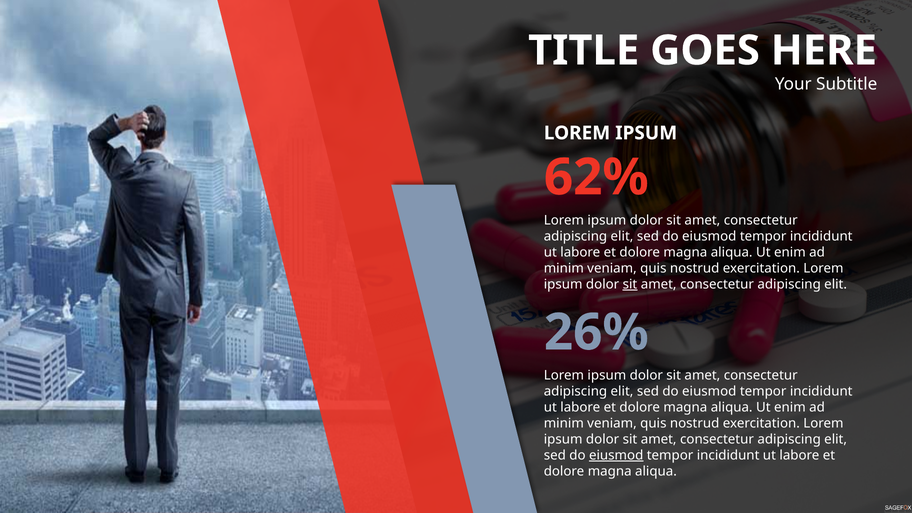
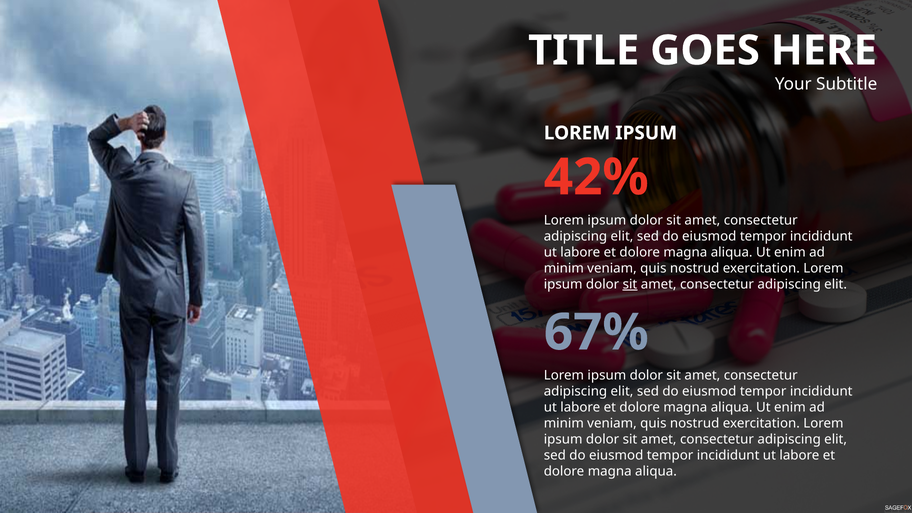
62%: 62% -> 42%
26%: 26% -> 67%
eiusmod at (616, 455) underline: present -> none
